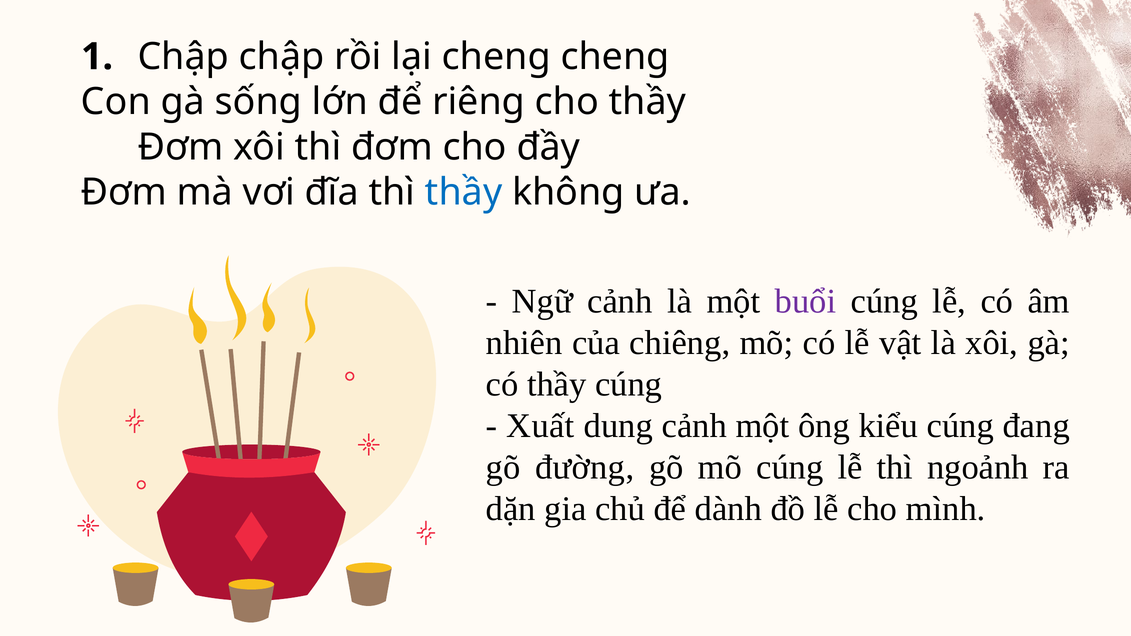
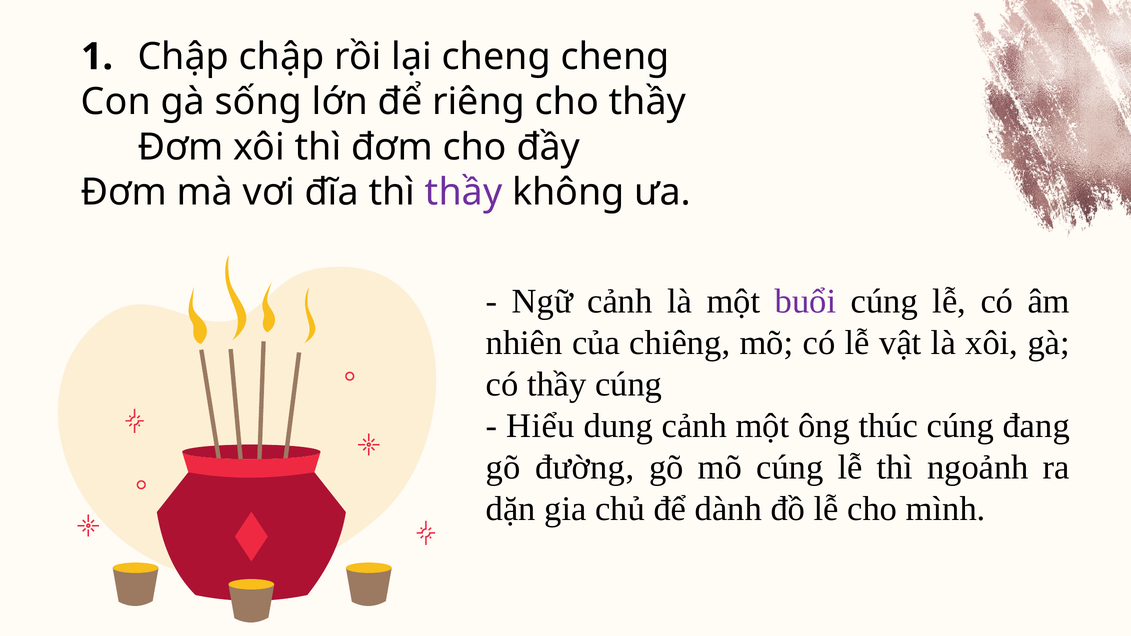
thầy at (464, 192) colour: blue -> purple
Xuất: Xuất -> Hiểu
kiểu: kiểu -> thúc
